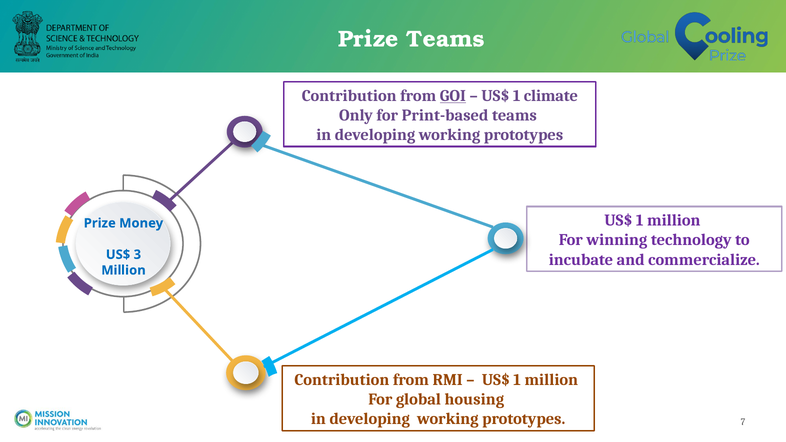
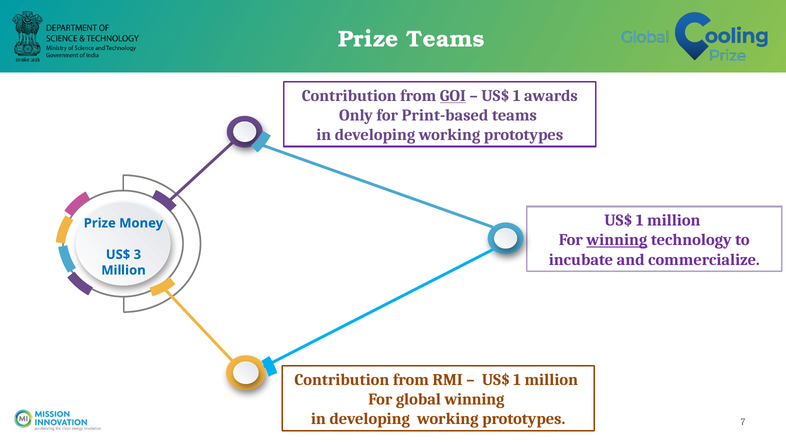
climate: climate -> awards
winning at (617, 240) underline: none -> present
global housing: housing -> winning
